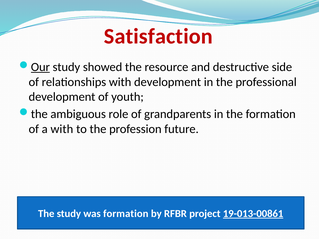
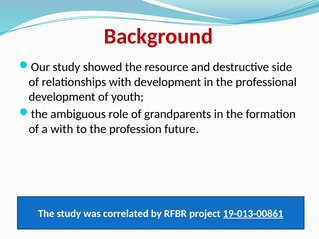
Satisfaction: Satisfaction -> Background
Our underline: present -> none
was formation: formation -> correlated
